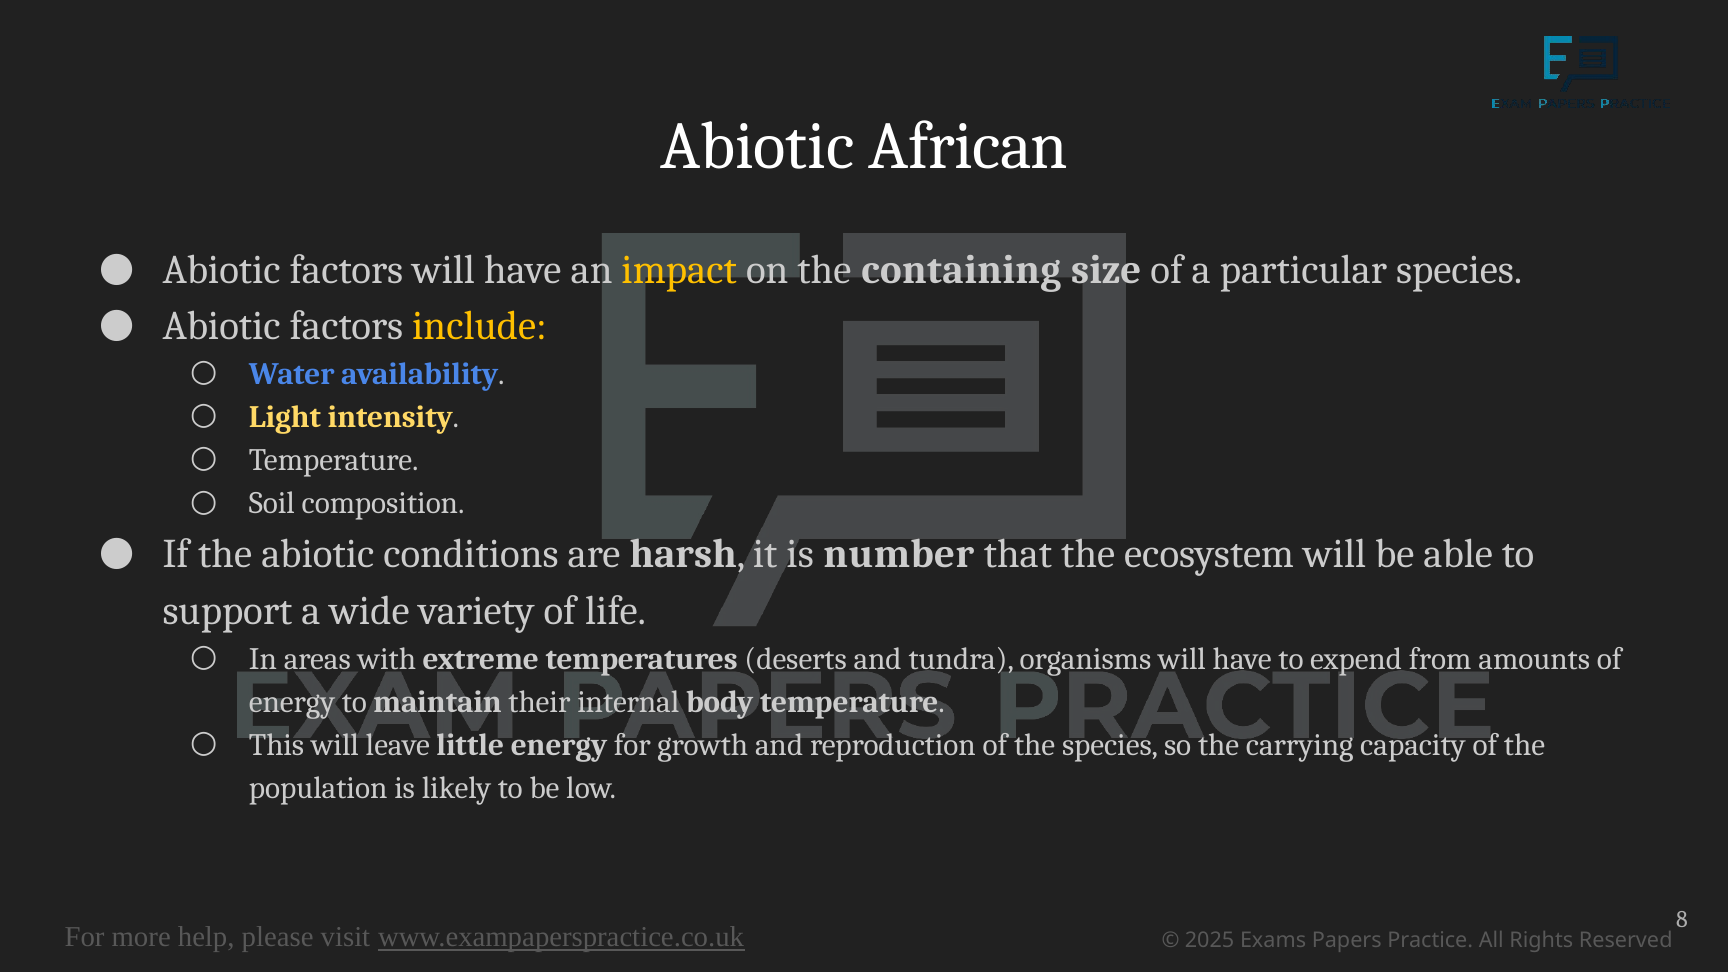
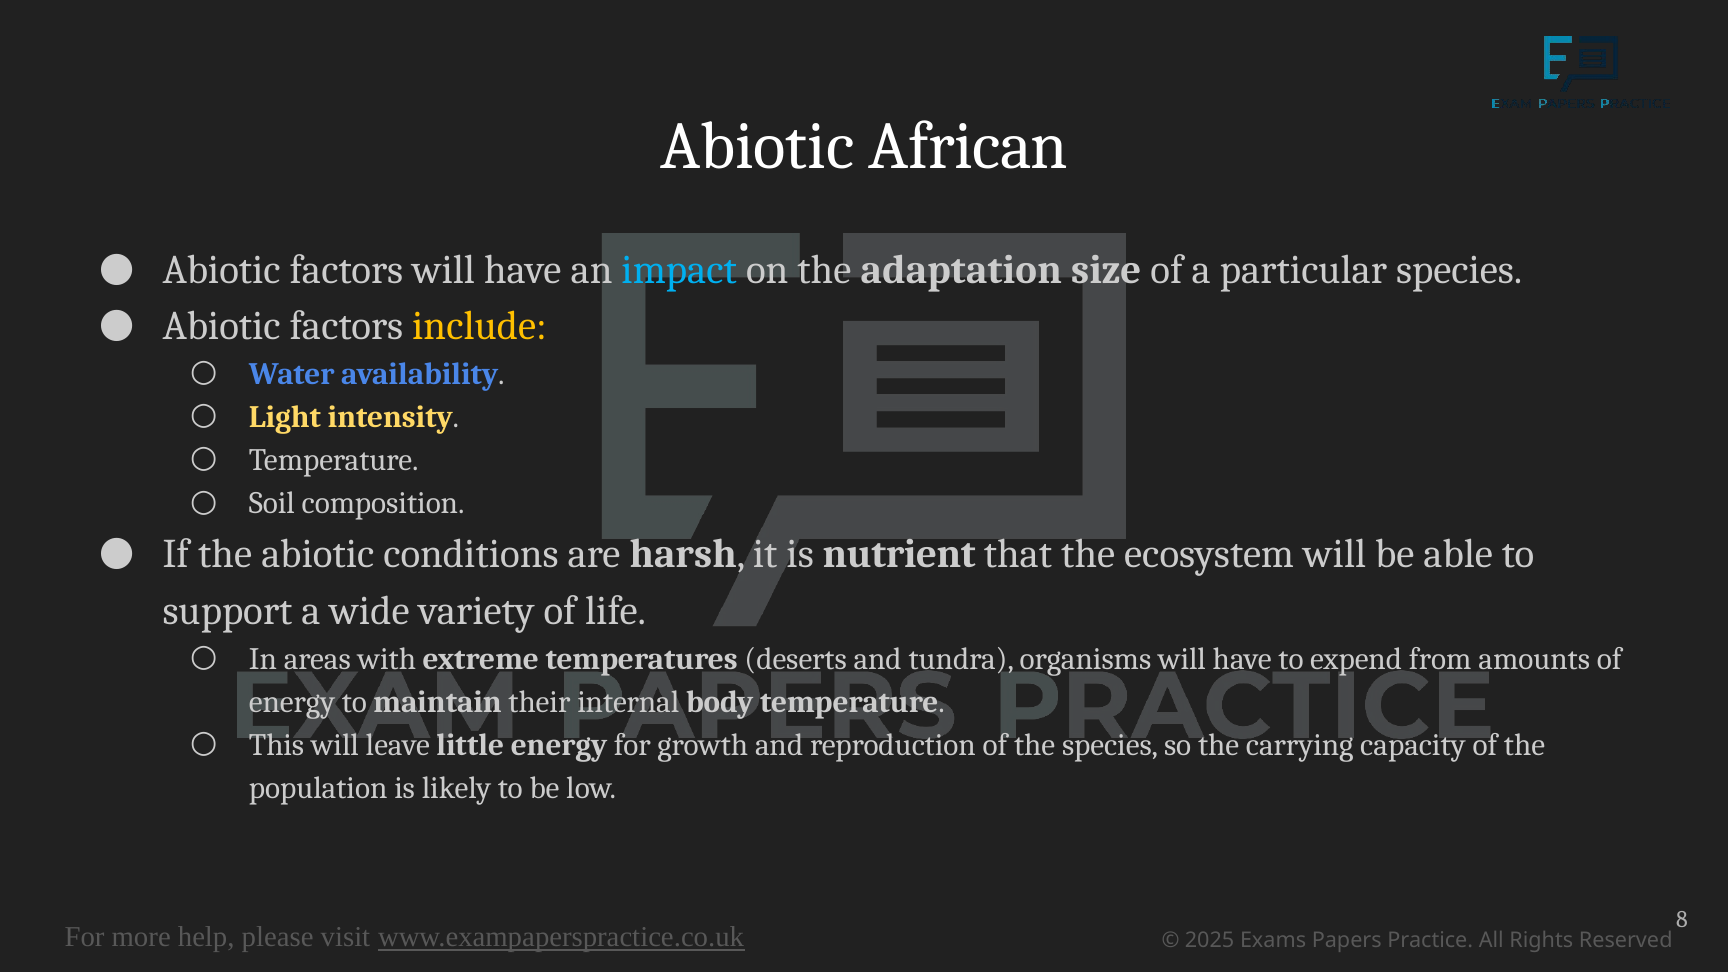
impact colour: yellow -> light blue
containing: containing -> adaptation
number: number -> nutrient
